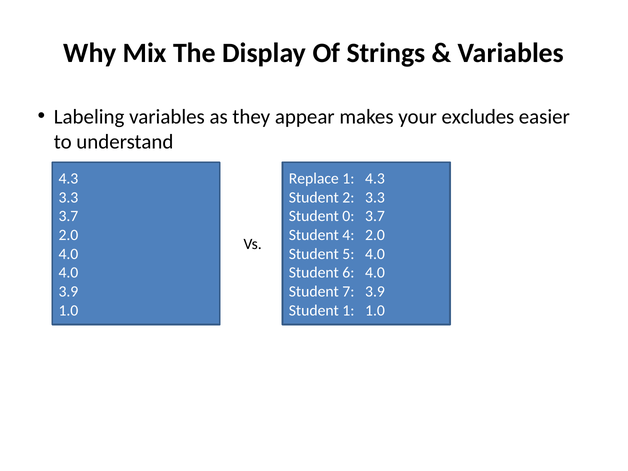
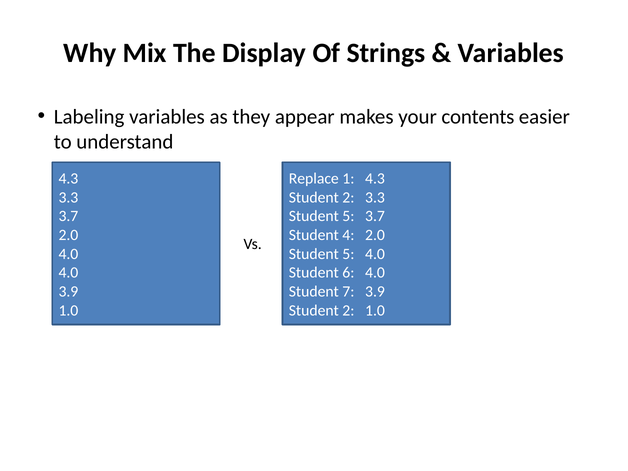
excludes: excludes -> contents
0 at (348, 216): 0 -> 5
1 at (348, 310): 1 -> 2
